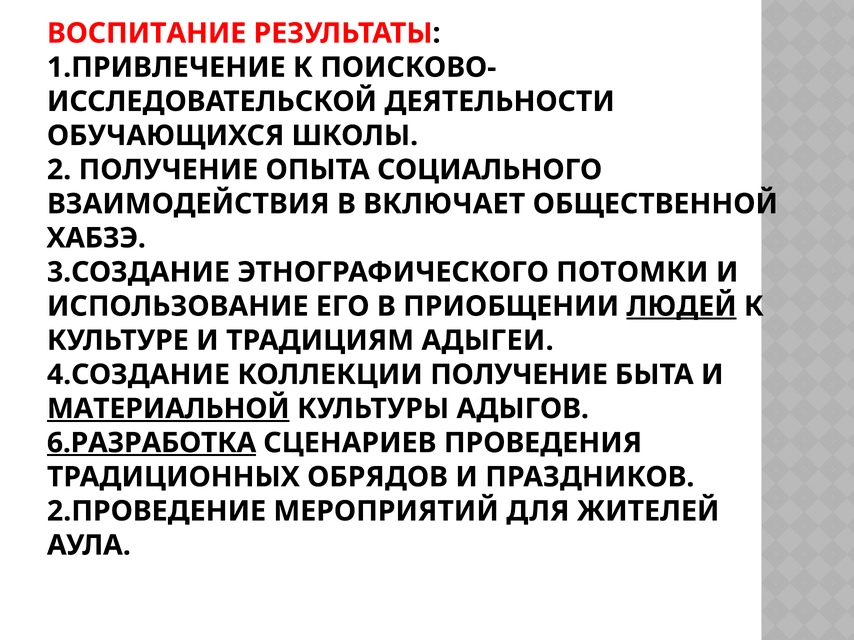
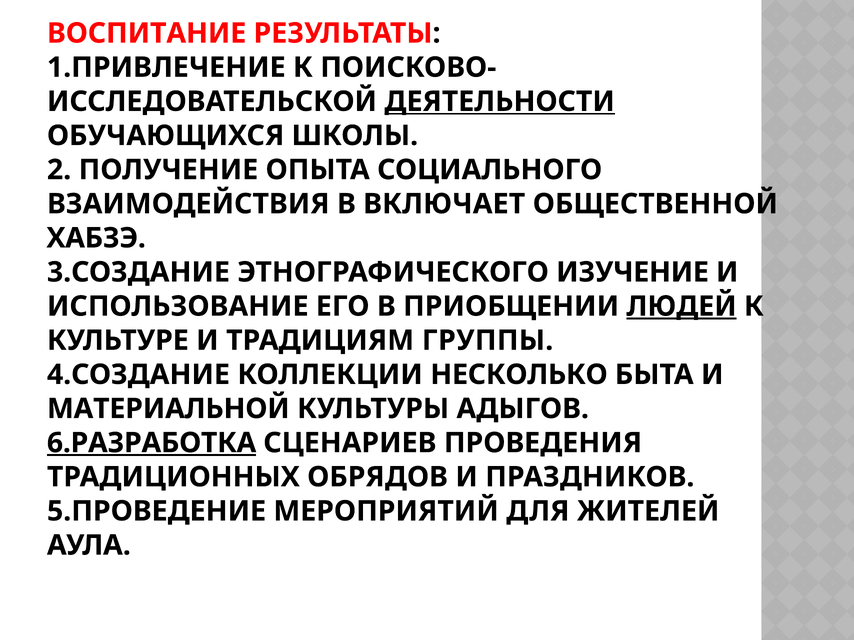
ДЕЯТЕЛЬНОСТИ underline: none -> present
ПОТОМКИ: ПОТОМКИ -> ИЗУЧЕНИЕ
АДЫГЕИ: АДЫГЕИ -> ГРУППЫ
КОЛЛЕКЦИИ ПОЛУЧЕНИЕ: ПОЛУЧЕНИЕ -> НЕСКОЛЬКО
МАТЕРИАЛЬНОЙ underline: present -> none
2.ПРОВЕДЕНИЕ: 2.ПРОВЕДЕНИЕ -> 5.ПРОВЕДЕНИЕ
